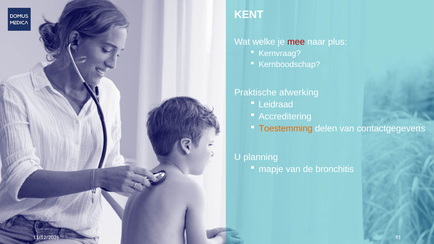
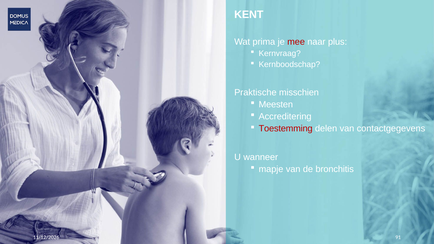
welke: welke -> prima
afwerking: afwerking -> misschien
Leidraad: Leidraad -> Meesten
Toestemming colour: orange -> red
planning: planning -> wanneer
